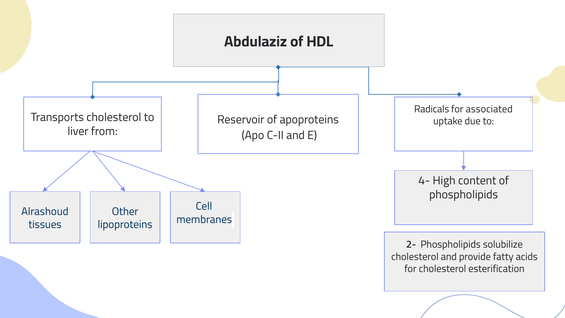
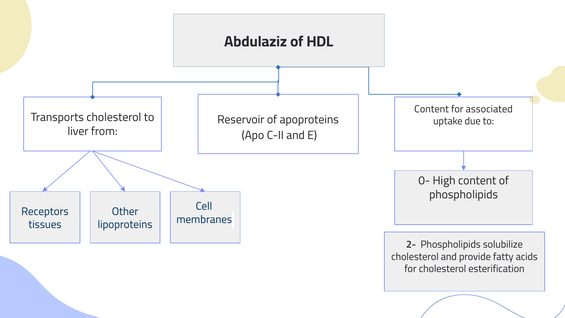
Radicals at (432, 109): Radicals -> Content
4-: 4- -> 0-
Alrashoud: Alrashoud -> Receptors
